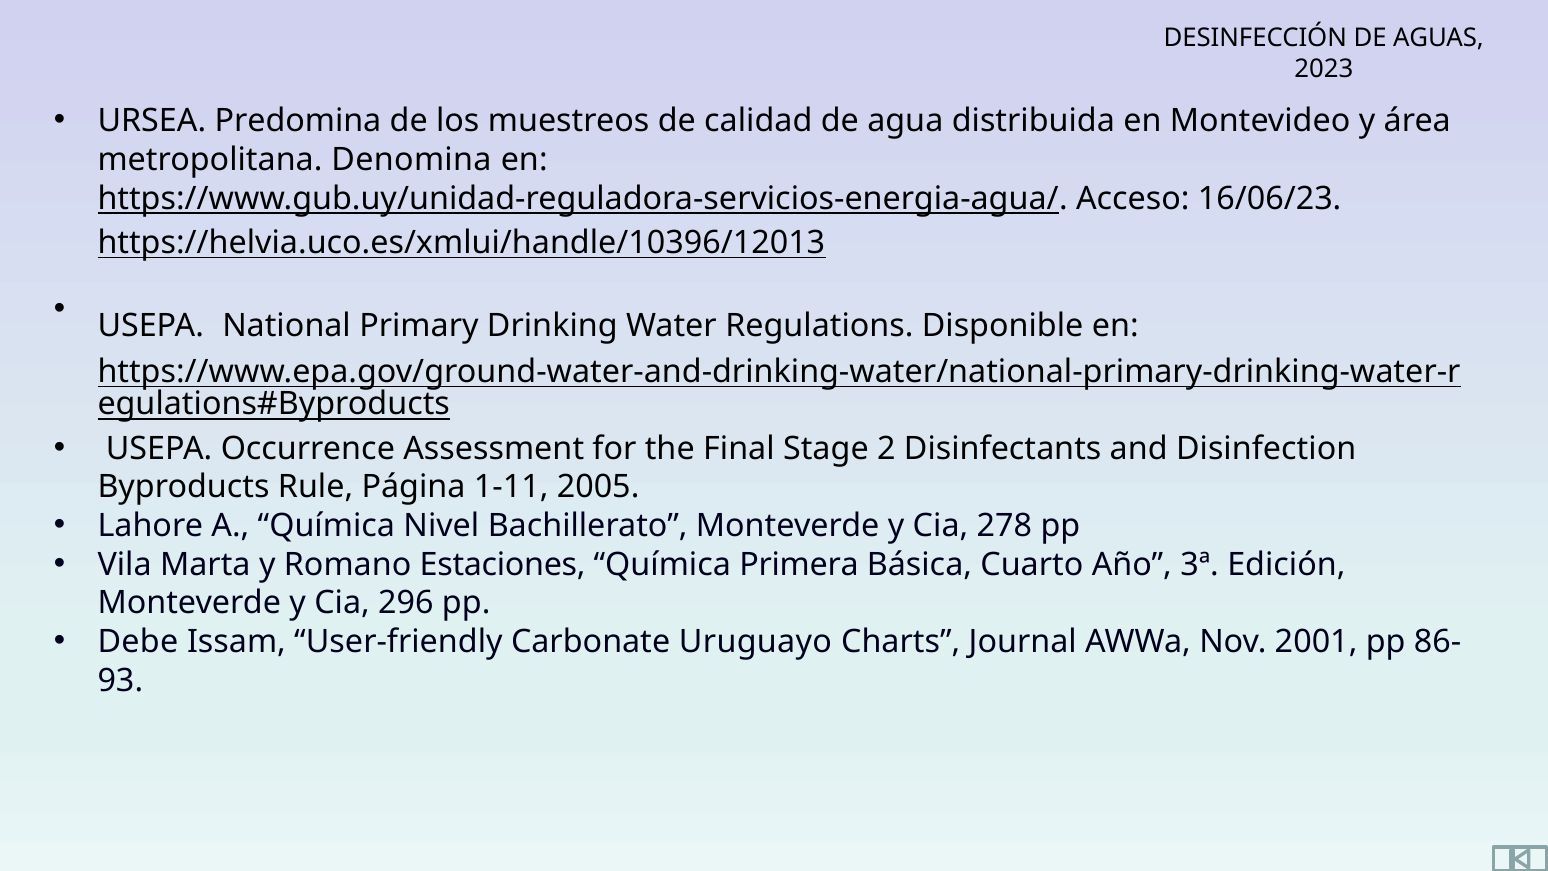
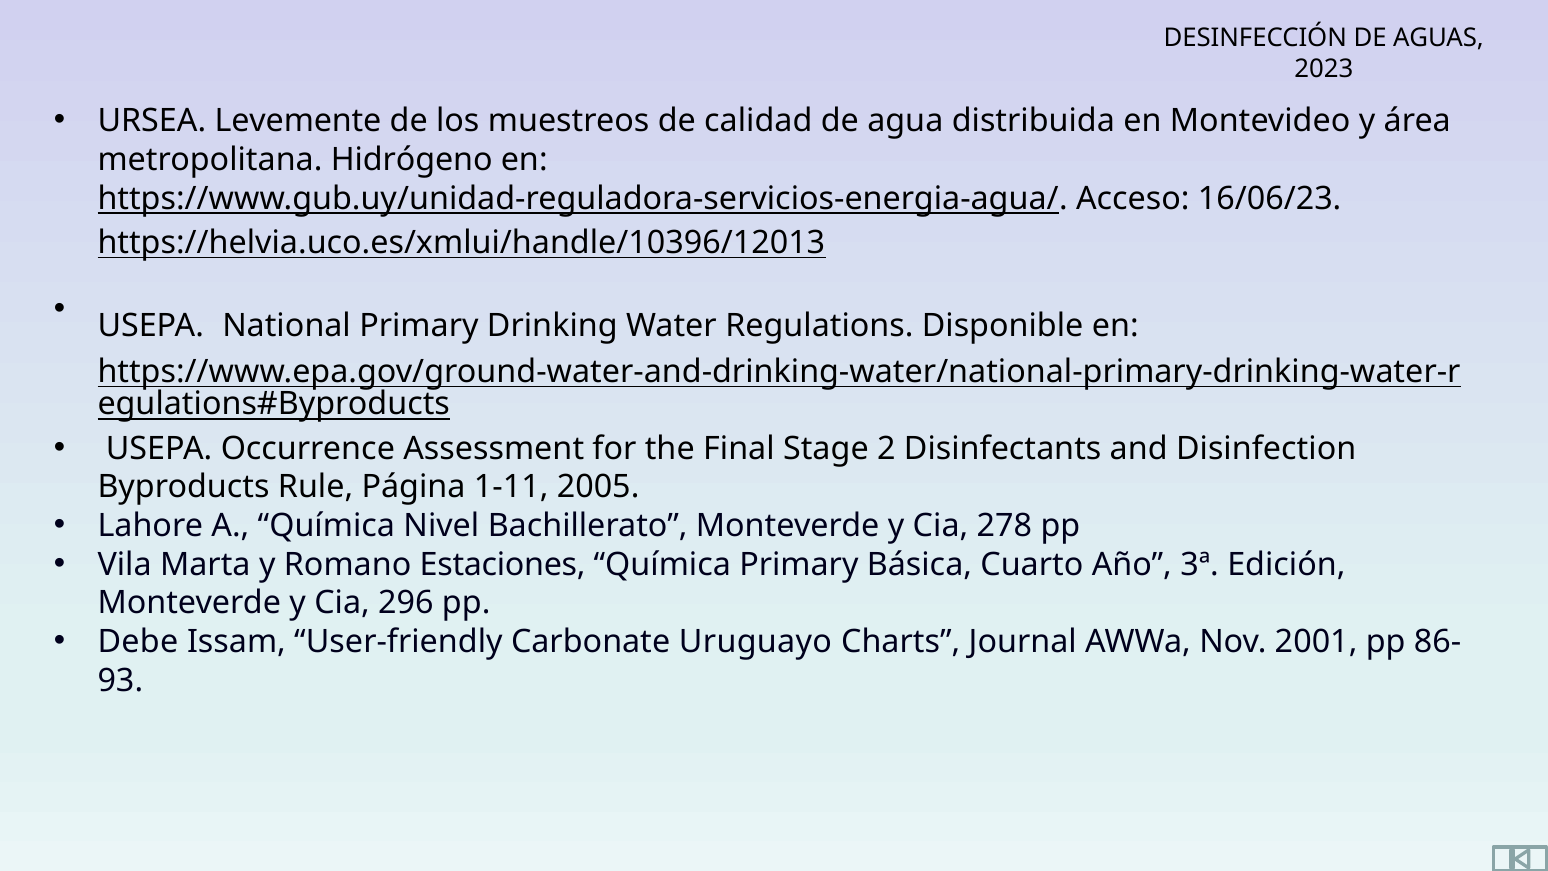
Predomina: Predomina -> Levemente
Denomina: Denomina -> Hidrógeno
Química Primera: Primera -> Primary
